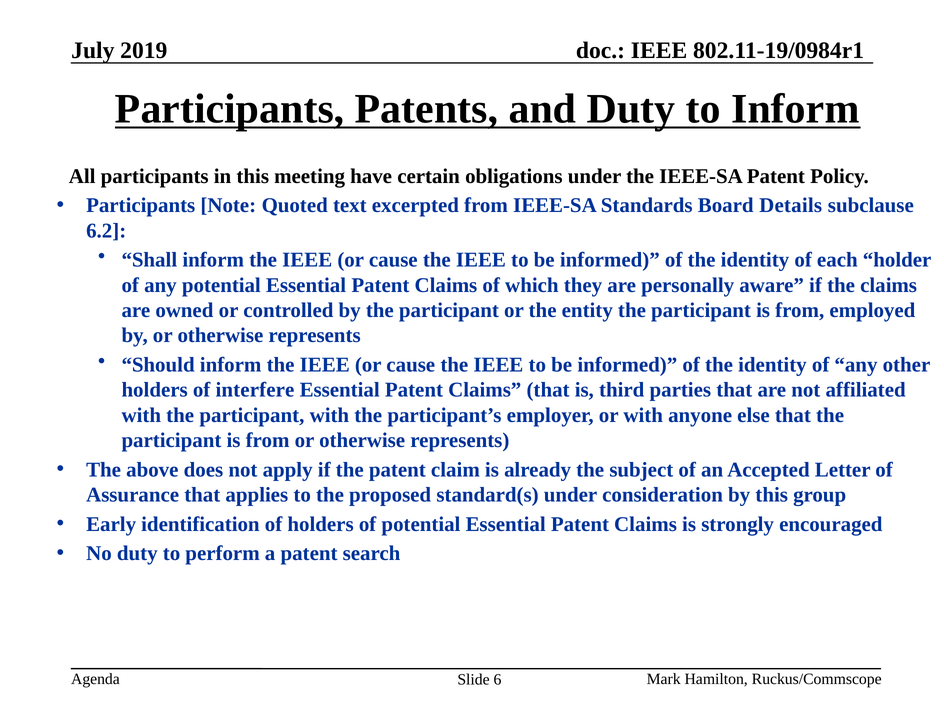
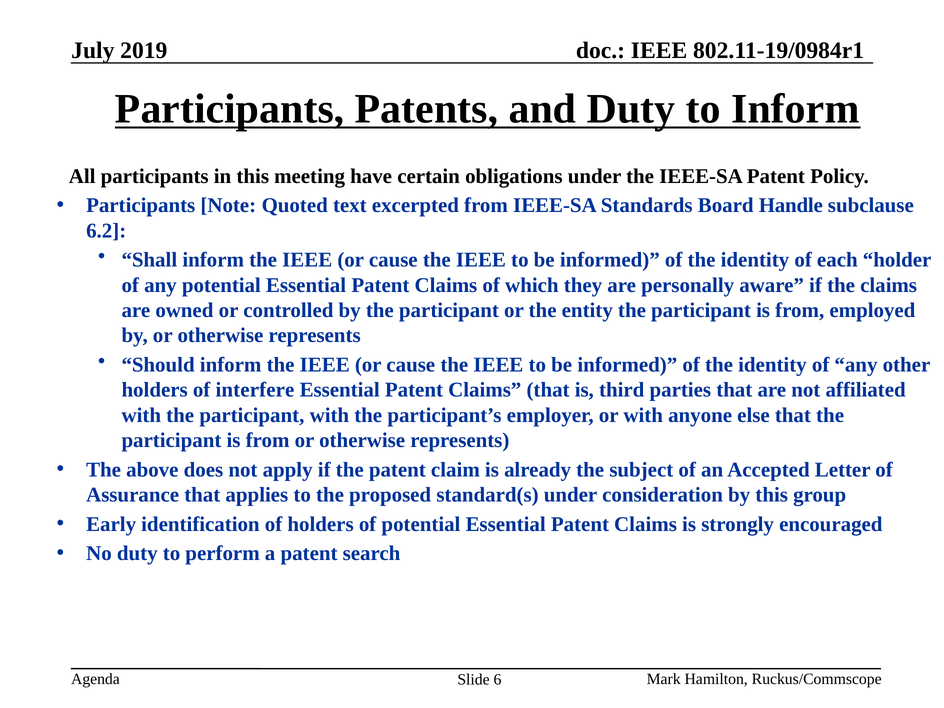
Details: Details -> Handle
